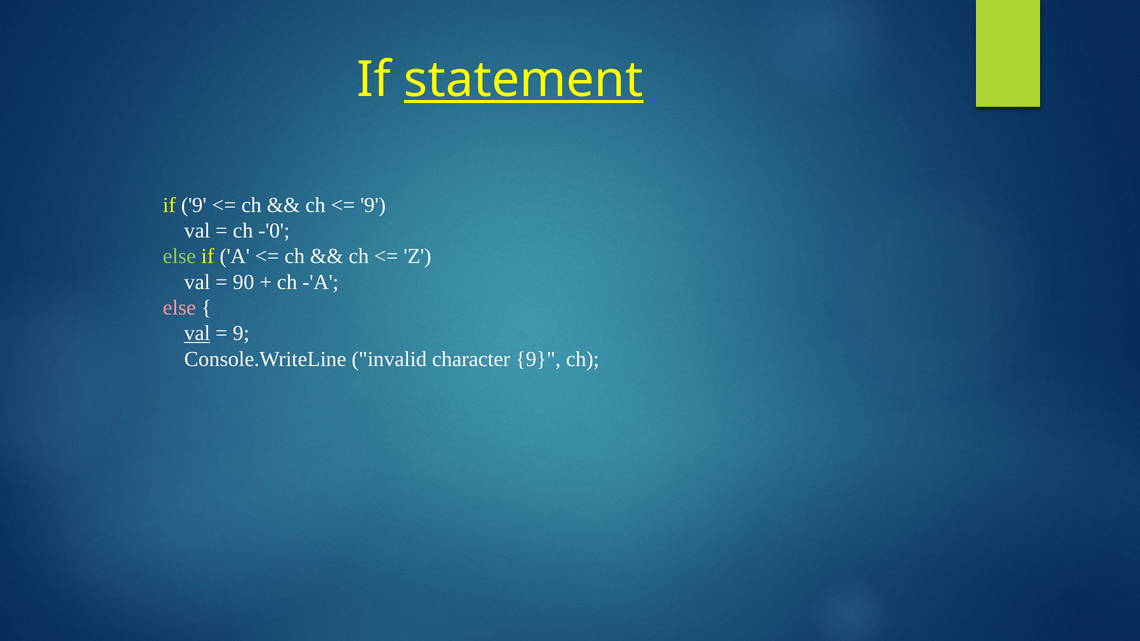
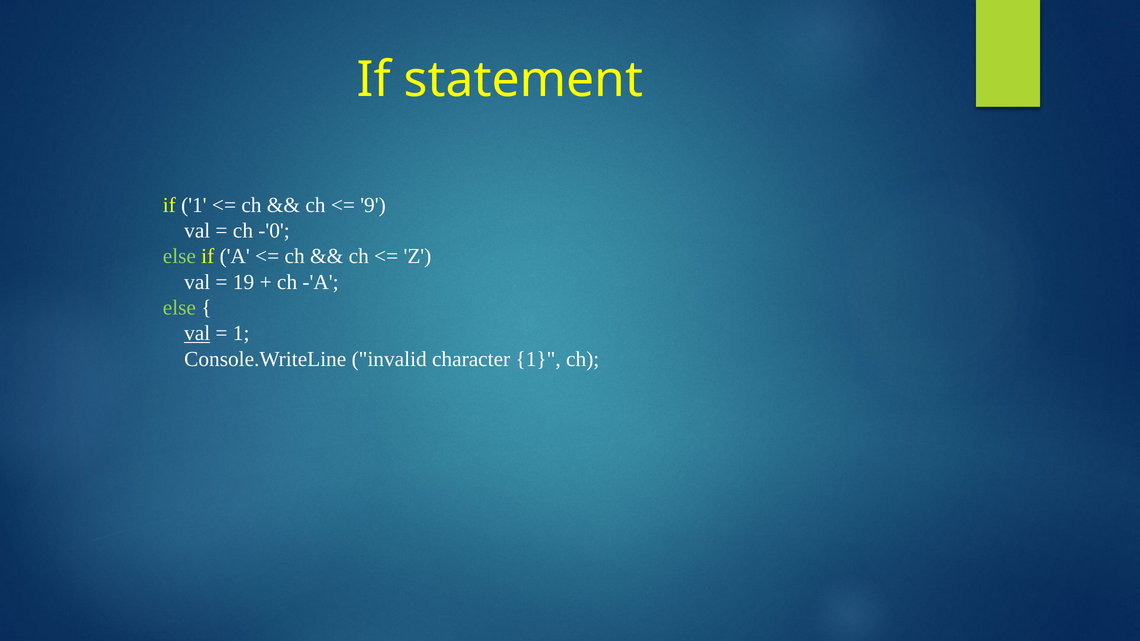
statement underline: present -> none
if 9: 9 -> 1
90: 90 -> 19
else at (179, 308) colour: pink -> light green
9 at (241, 333): 9 -> 1
character 9: 9 -> 1
